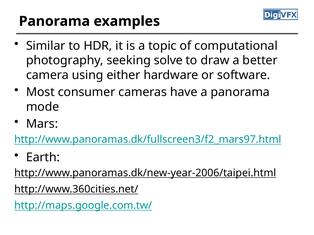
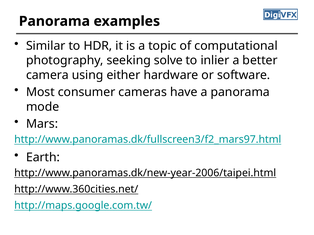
draw: draw -> inlier
